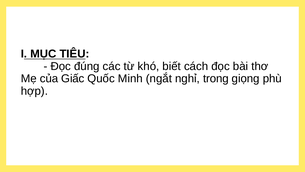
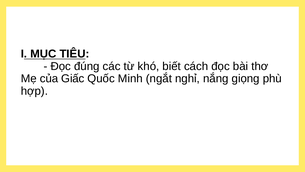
trong: trong -> nắng
